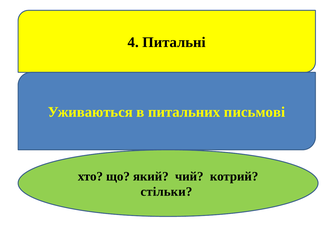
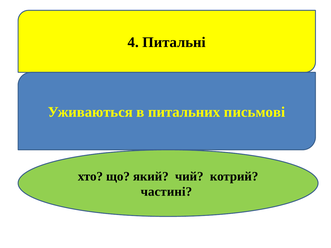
стільки: стільки -> частині
